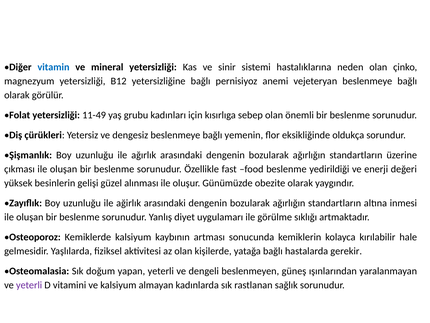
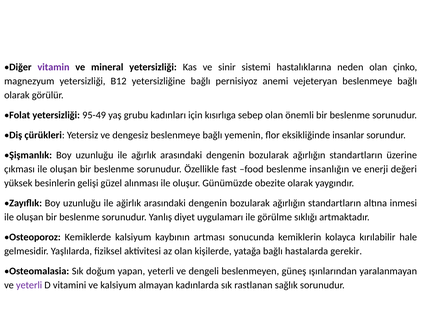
vitamin colour: blue -> purple
11-49: 11-49 -> 95-49
oldukça: oldukça -> insanlar
yedirildiği: yedirildiği -> insanlığın
